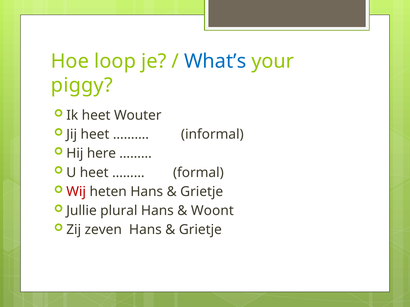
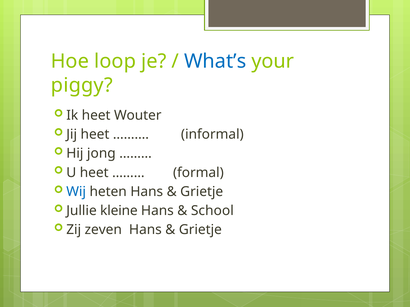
here: here -> jong
Wij colour: red -> blue
plural: plural -> kleine
Woont: Woont -> School
